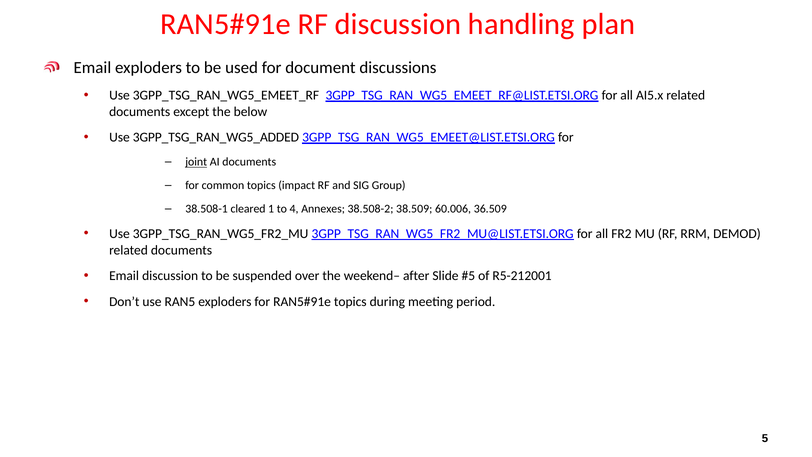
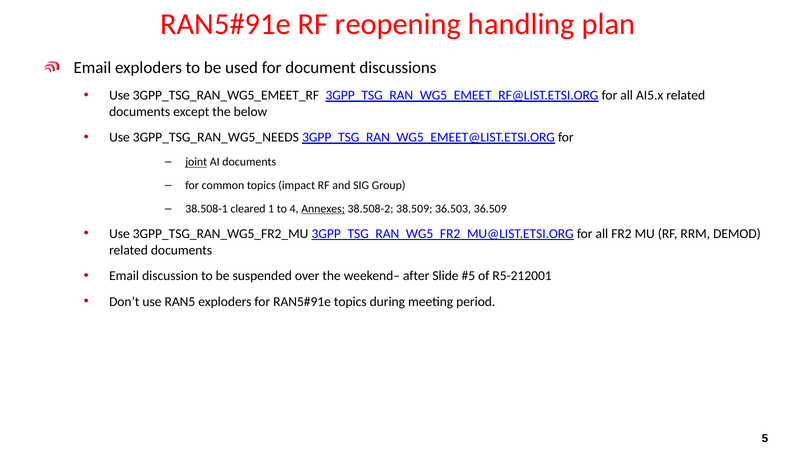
RF discussion: discussion -> reopening
3GPP_TSG_RAN_WG5_ADDED: 3GPP_TSG_RAN_WG5_ADDED -> 3GPP_TSG_RAN_WG5_NEEDS
Annexes underline: none -> present
60.006: 60.006 -> 36.503
